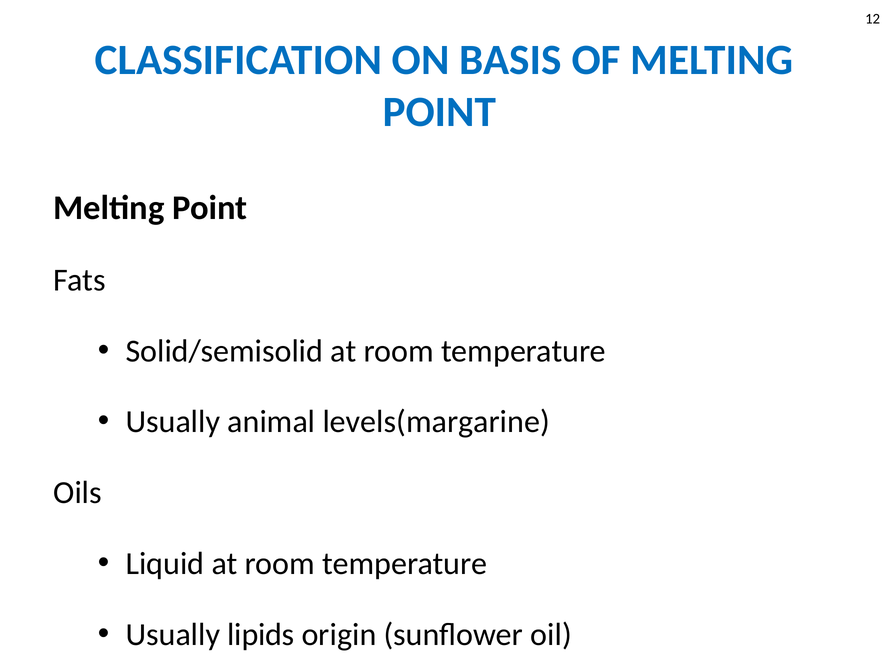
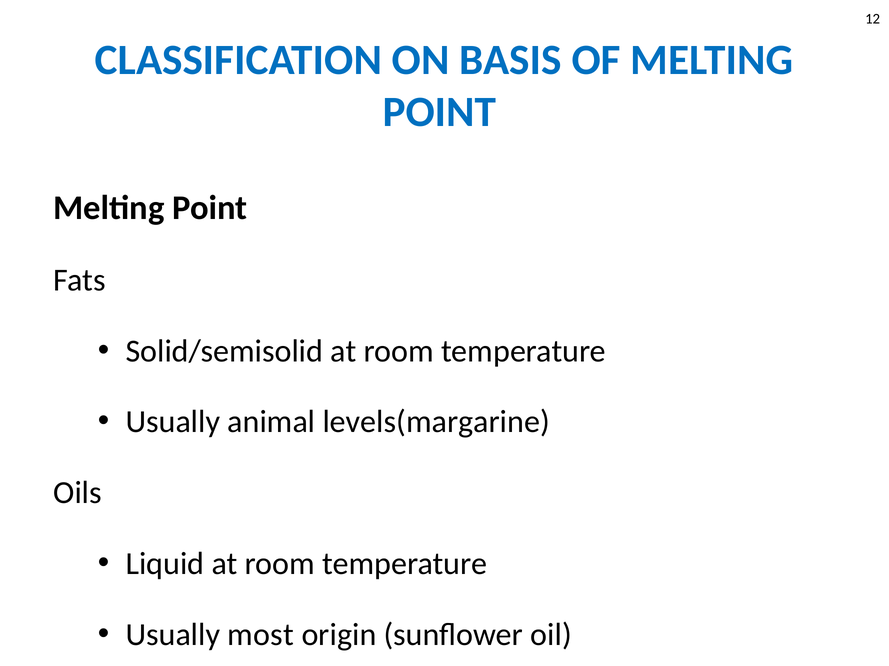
lipids: lipids -> most
